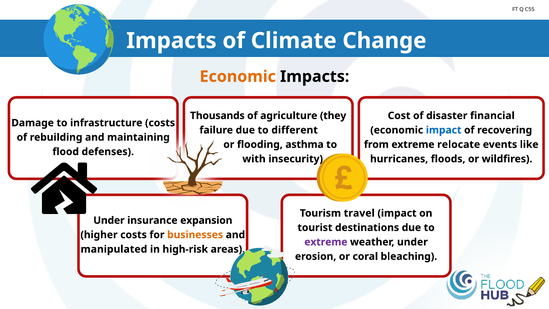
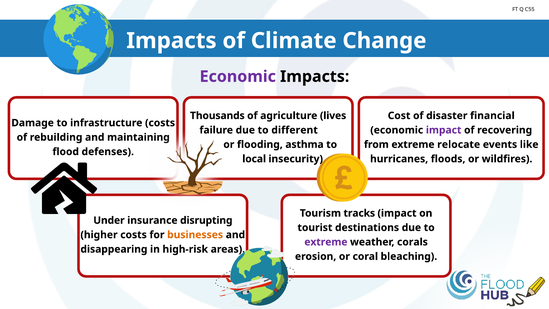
Economic at (238, 77) colour: orange -> purple
they: they -> lives
impact at (444, 130) colour: blue -> purple
with: with -> local
travel: travel -> tracks
expansion: expansion -> disrupting
weather under: under -> corals
manipulated: manipulated -> disappearing
